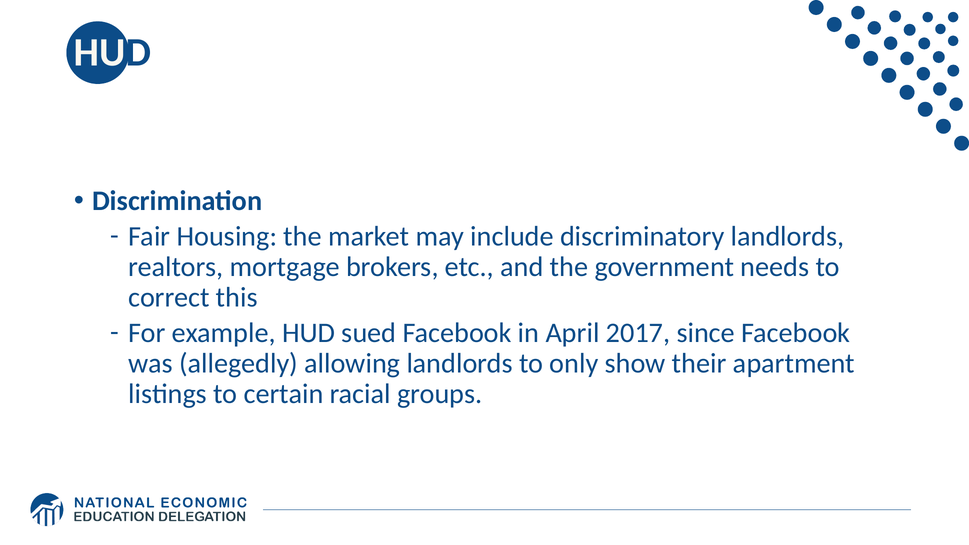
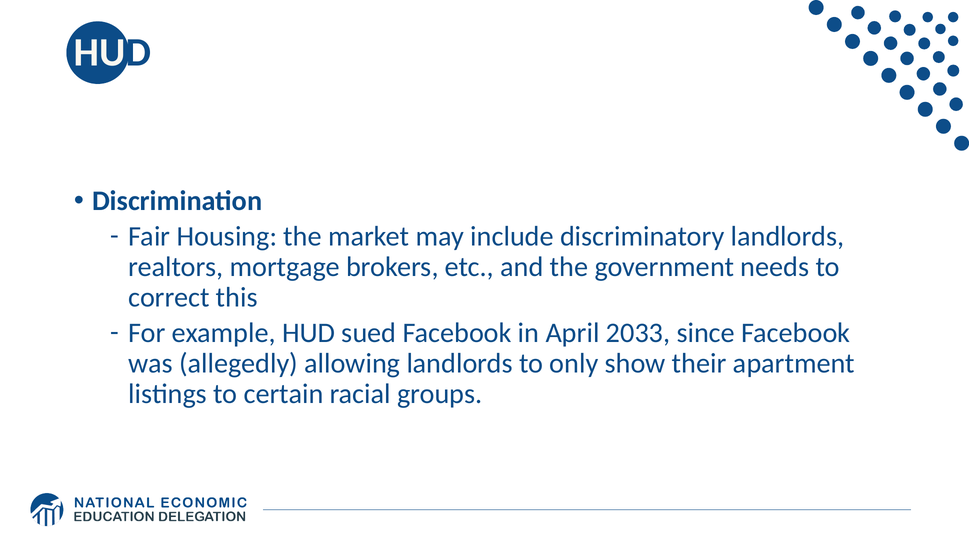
2017: 2017 -> 2033
